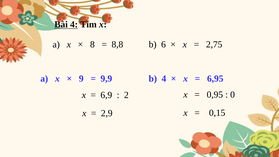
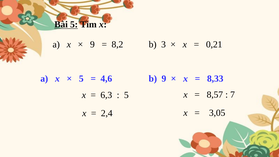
Bài 4: 4 -> 5
8 at (92, 44): 8 -> 9
8,8: 8,8 -> 8,2
6: 6 -> 3
2,75: 2,75 -> 0,21
9 at (81, 79): 9 -> 5
9,9: 9,9 -> 4,6
b 4: 4 -> 9
6,95: 6,95 -> 8,33
0,95: 0,95 -> 8,57
0: 0 -> 7
6,9: 6,9 -> 6,3
2 at (126, 95): 2 -> 5
2,9: 2,9 -> 2,4
0,15: 0,15 -> 3,05
